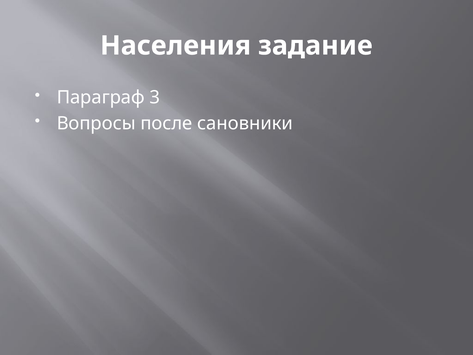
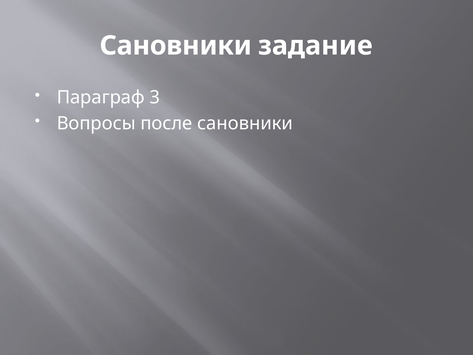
Населения at (176, 46): Населения -> Сановники
